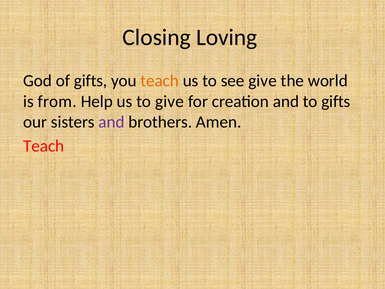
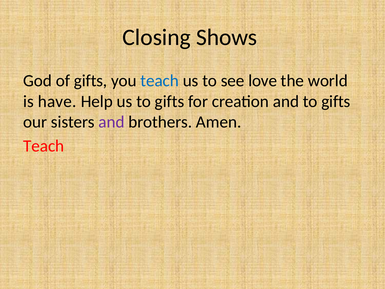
Loving: Loving -> Shows
teach at (160, 81) colour: orange -> blue
see give: give -> love
from: from -> have
us to give: give -> gifts
